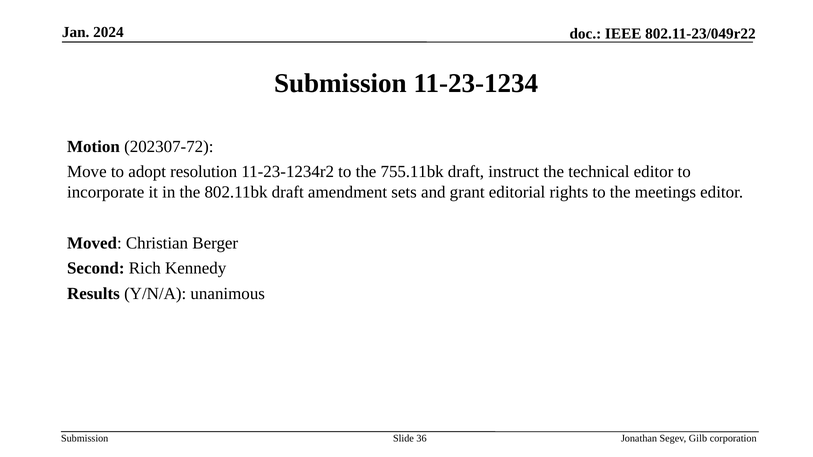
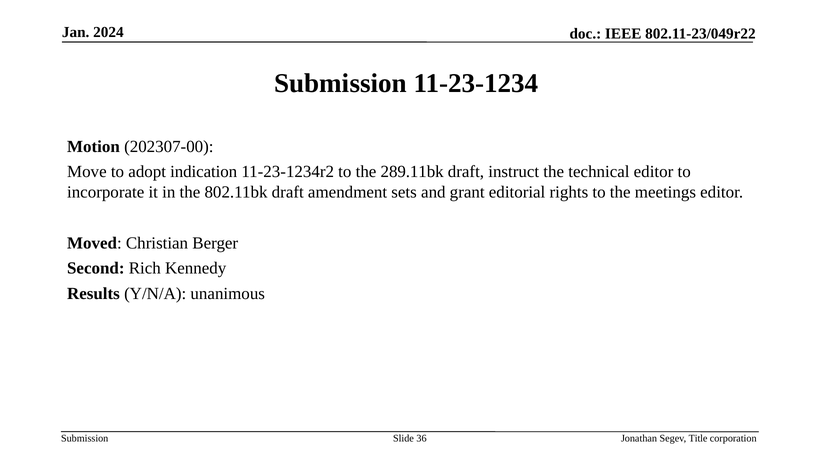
202307-72: 202307-72 -> 202307-00
resolution: resolution -> indication
755.11bk: 755.11bk -> 289.11bk
Gilb: Gilb -> Title
